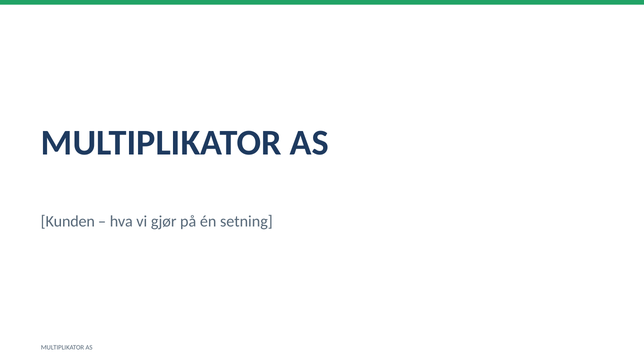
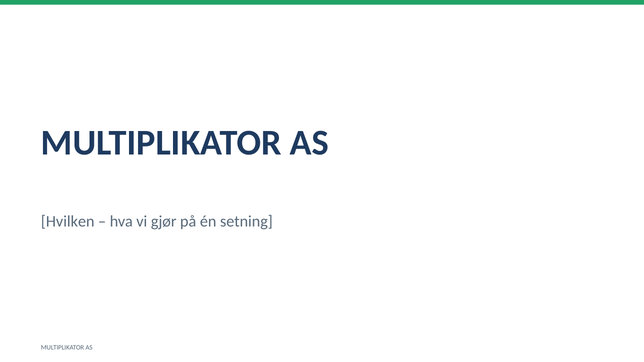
Kunden: Kunden -> Hvilken
